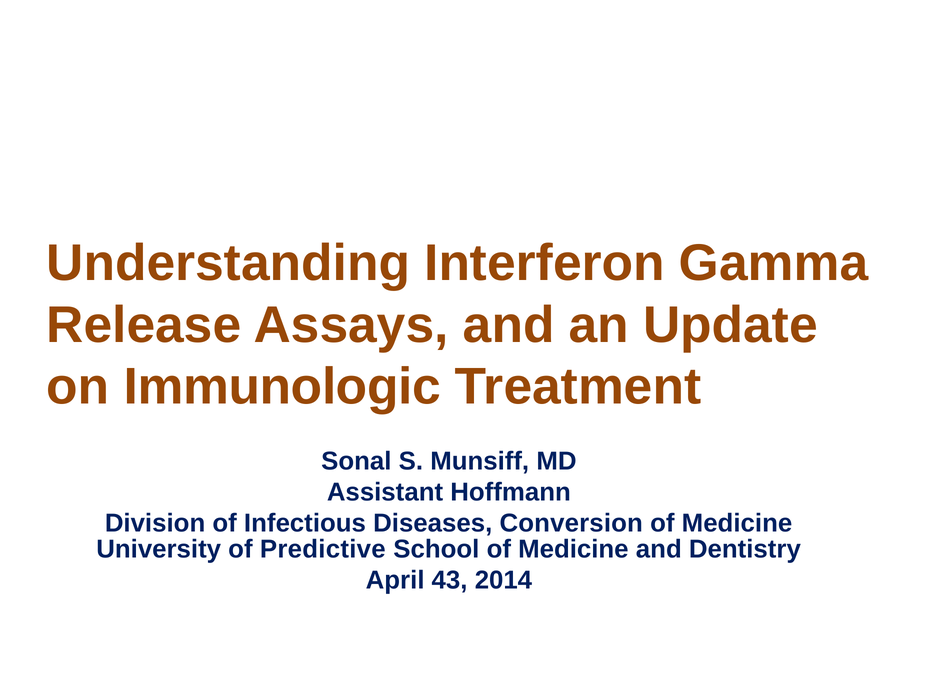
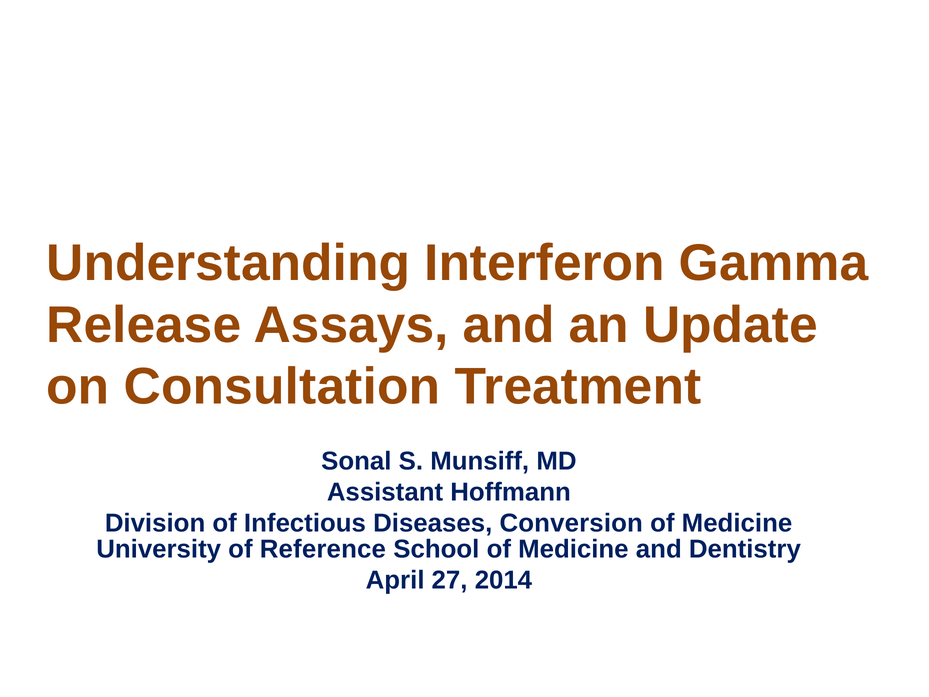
Immunologic: Immunologic -> Consultation
Predictive: Predictive -> Reference
43: 43 -> 27
